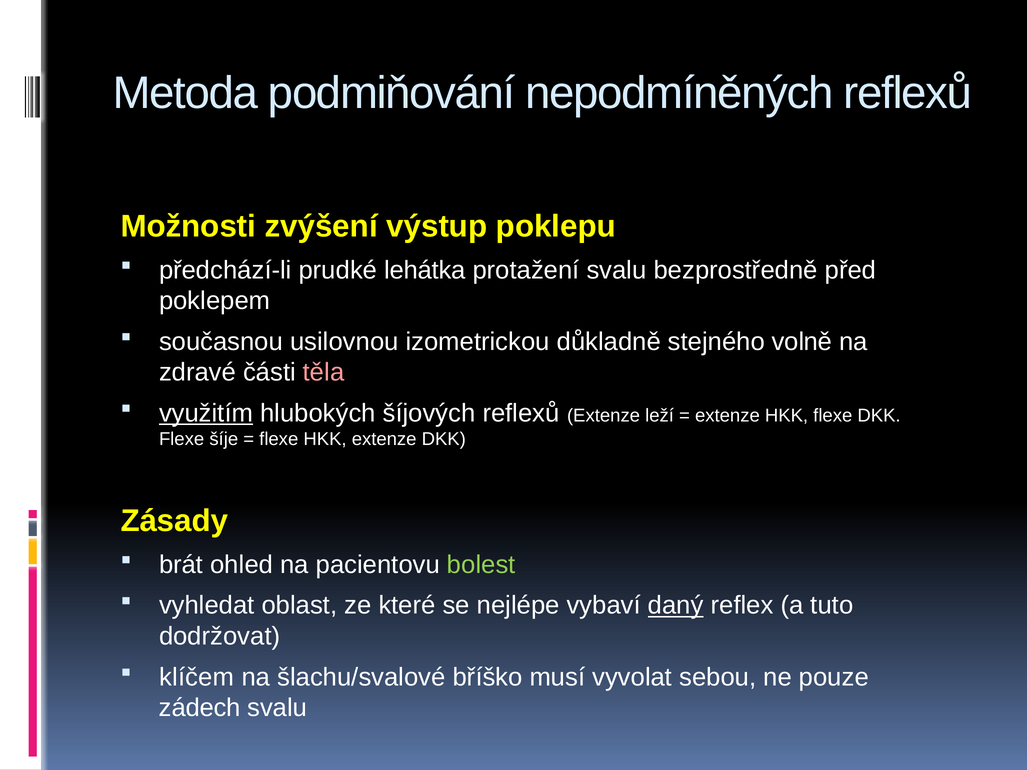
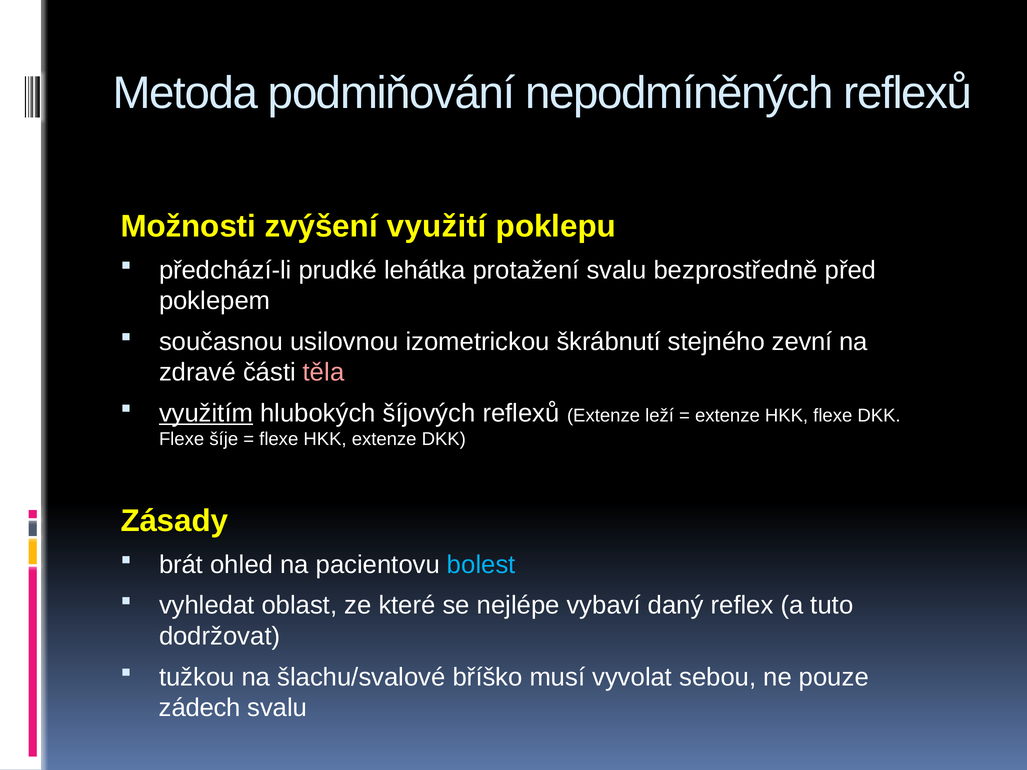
výstup: výstup -> využití
důkladně: důkladně -> škrábnutí
volně: volně -> zevní
bolest colour: light green -> light blue
daný underline: present -> none
klíčem: klíčem -> tužkou
